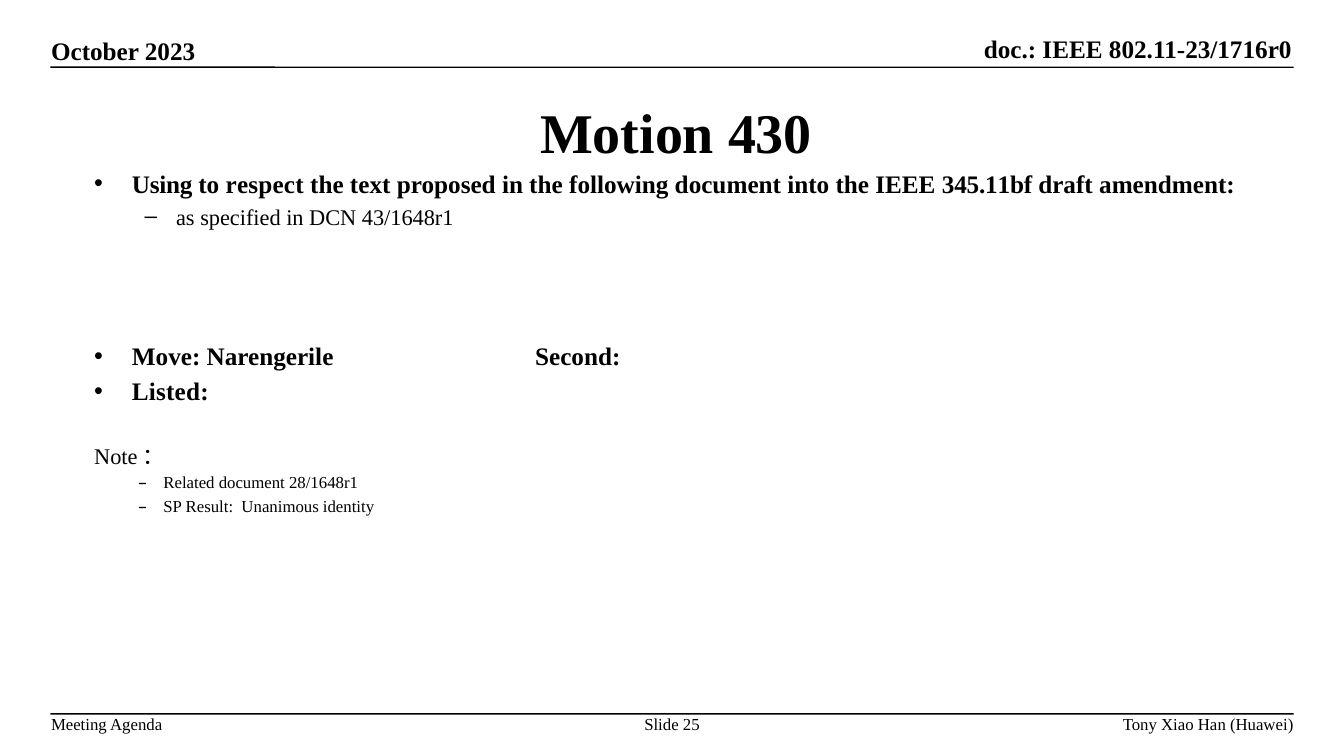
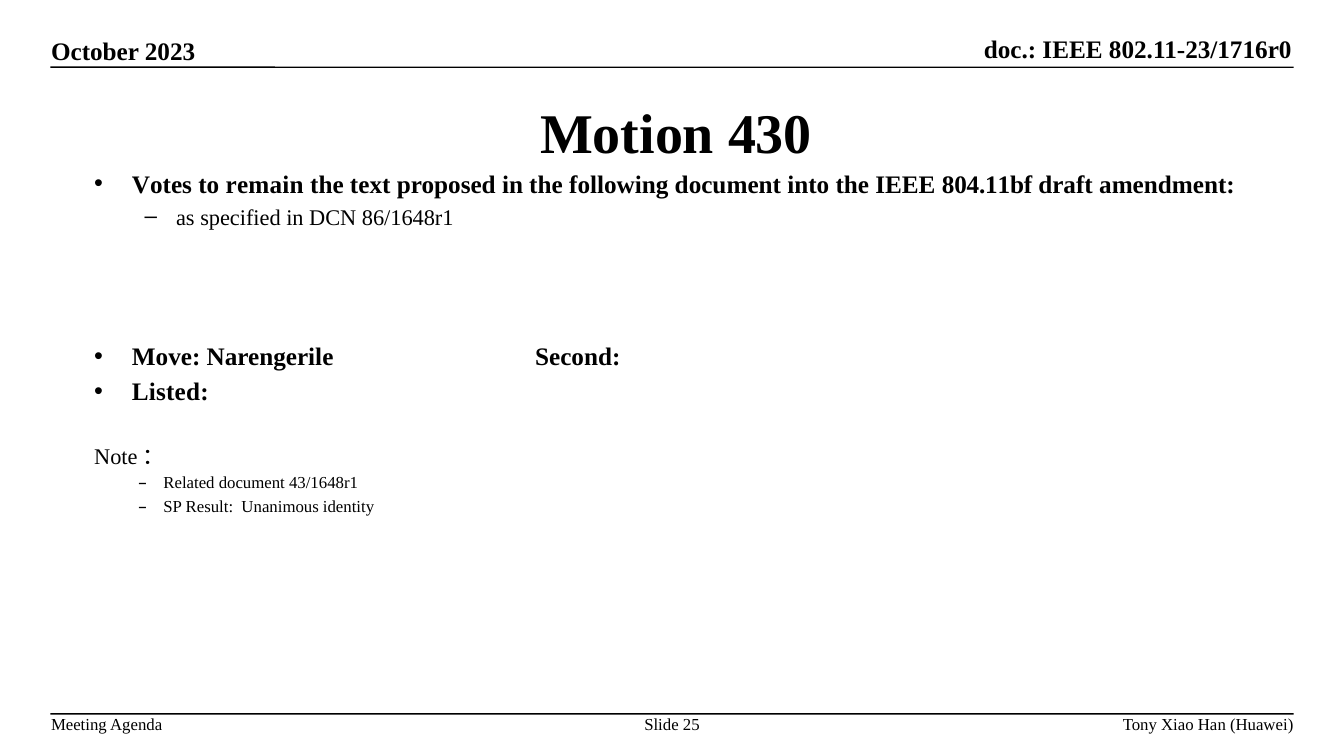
Using: Using -> Votes
respect: respect -> remain
345.11bf: 345.11bf -> 804.11bf
43/1648r1: 43/1648r1 -> 86/1648r1
28/1648r1: 28/1648r1 -> 43/1648r1
